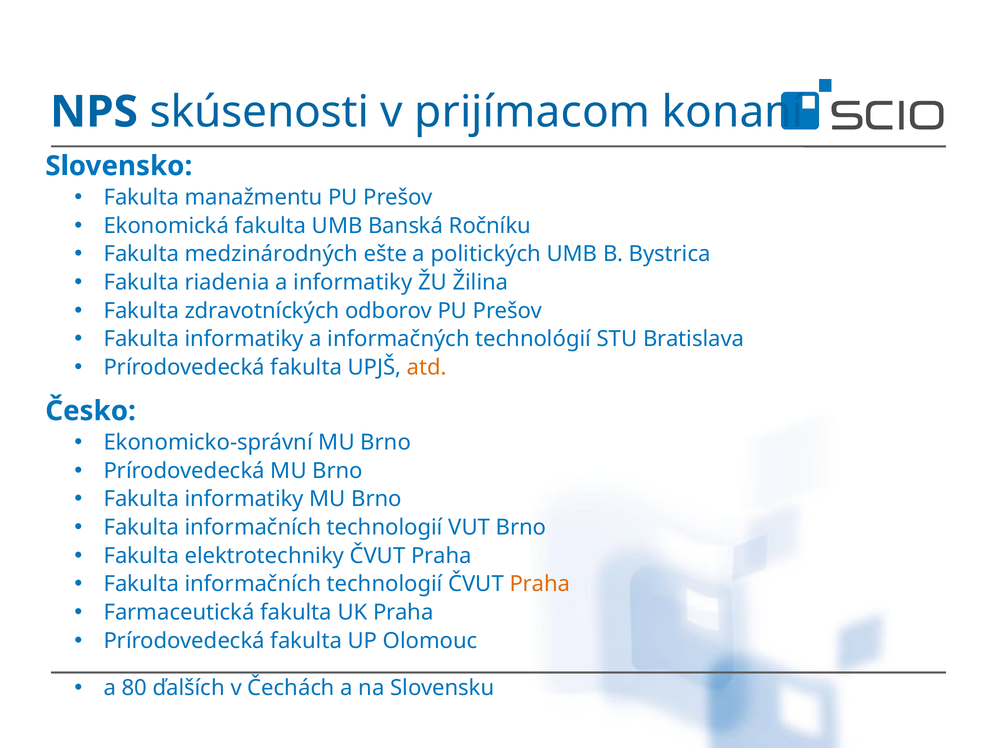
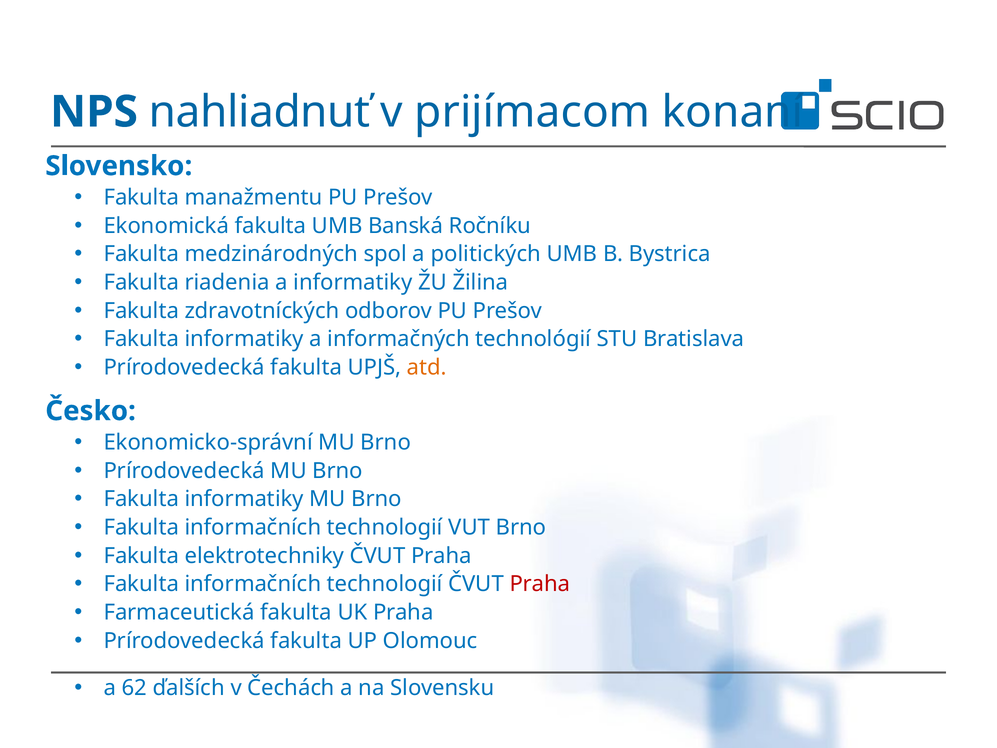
skúsenosti: skúsenosti -> nahliadnuť
ešte: ešte -> spol
Praha at (540, 584) colour: orange -> red
80: 80 -> 62
